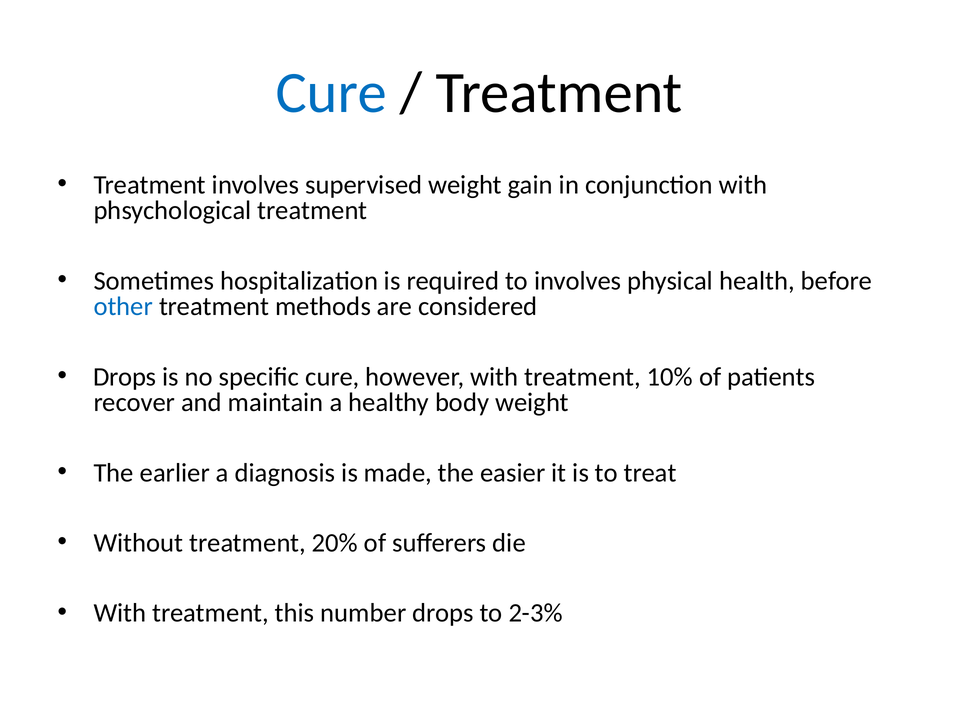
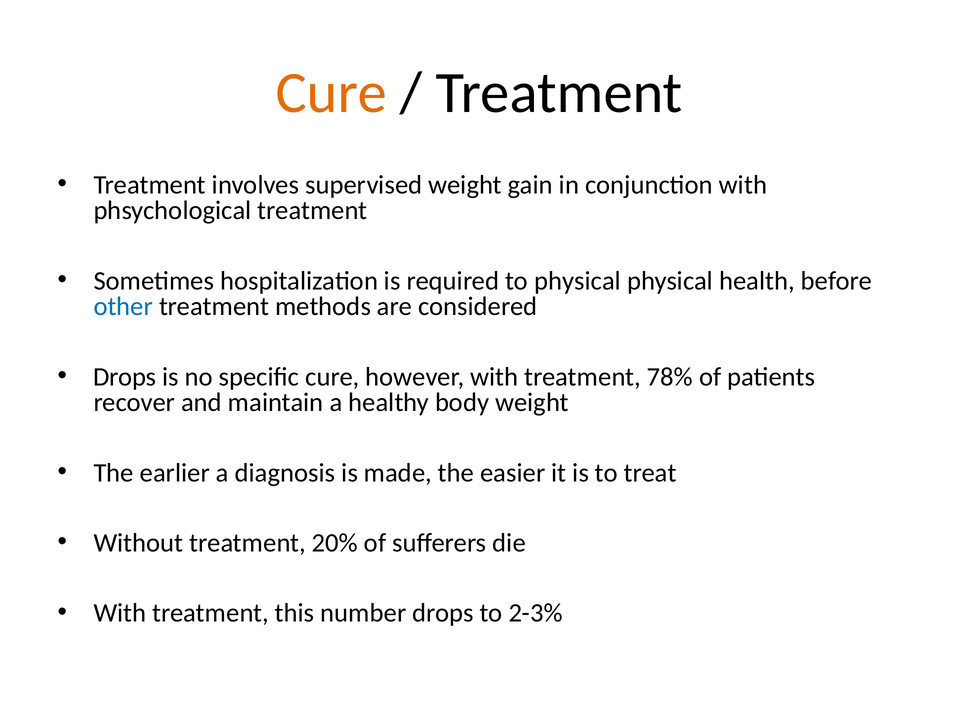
Cure at (331, 93) colour: blue -> orange
to involves: involves -> physical
10%: 10% -> 78%
